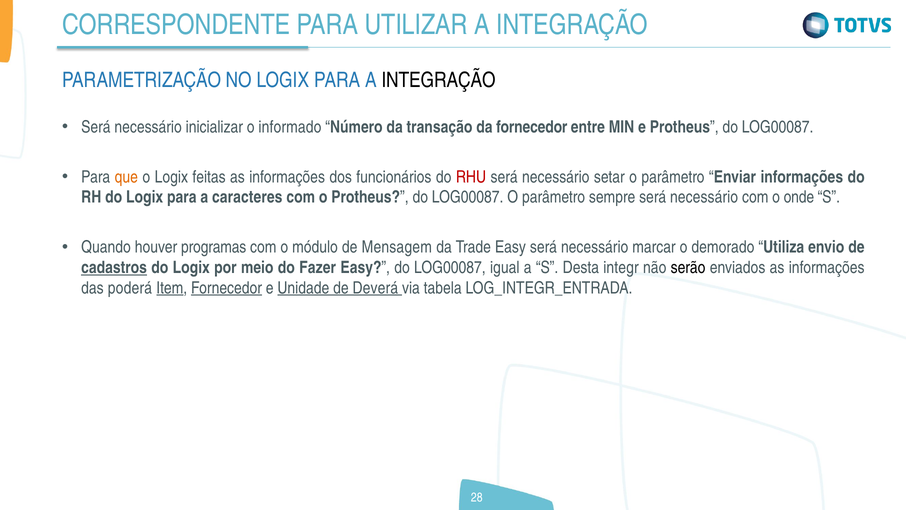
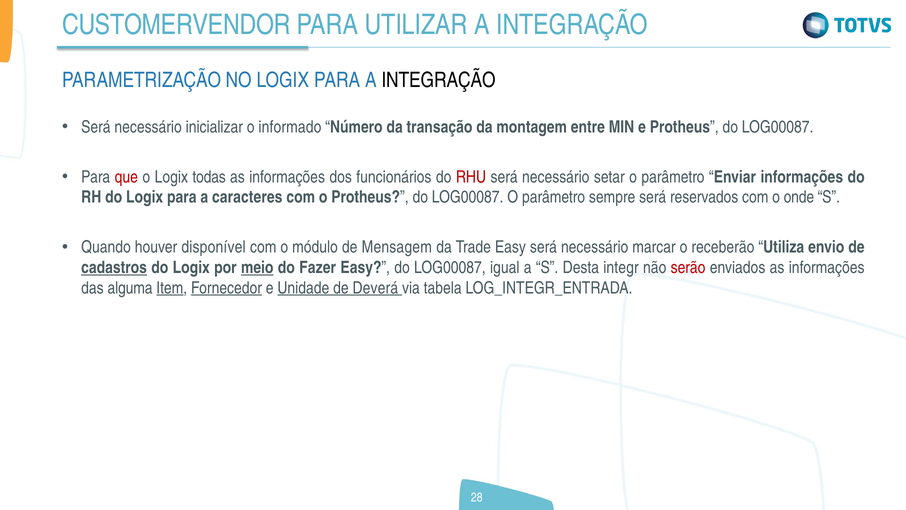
CORRESPONDENTE: CORRESPONDENTE -> CUSTOMERVENDOR
da fornecedor: fornecedor -> montagem
que colour: orange -> red
feitas: feitas -> todas
sempre será necessário: necessário -> reservados
programas: programas -> disponível
demorado: demorado -> receberão
meio underline: none -> present
serão colour: black -> red
poderá: poderá -> alguma
